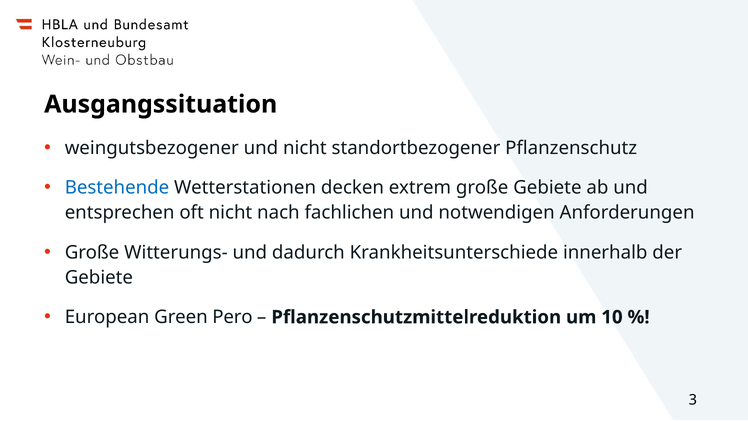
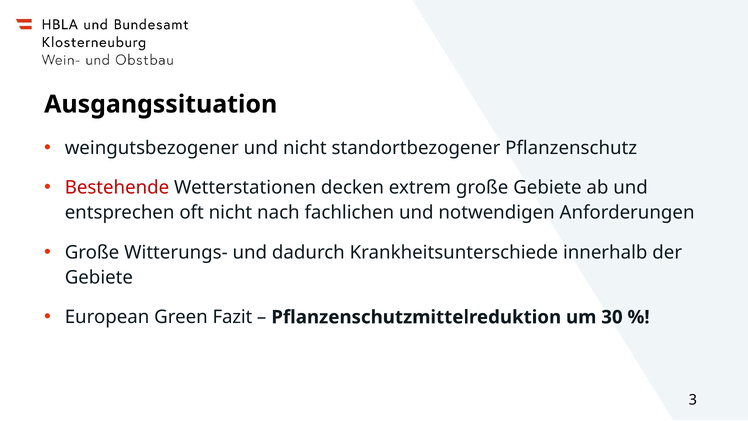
Bestehende colour: blue -> red
Pero: Pero -> Fazit
10: 10 -> 30
